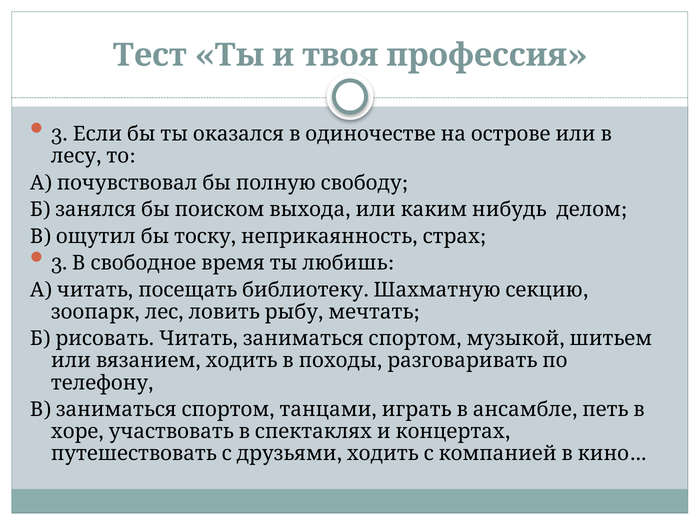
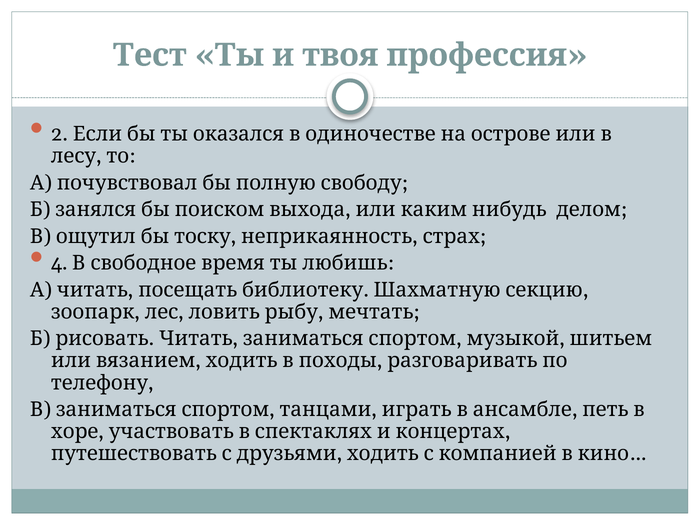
3 at (59, 134): 3 -> 2
3 at (59, 263): 3 -> 4
